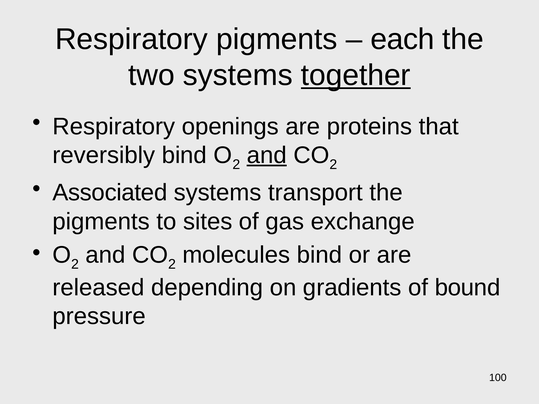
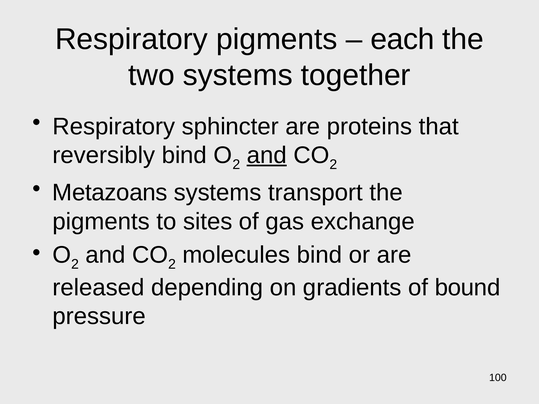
together underline: present -> none
openings: openings -> sphincter
Associated: Associated -> Metazoans
